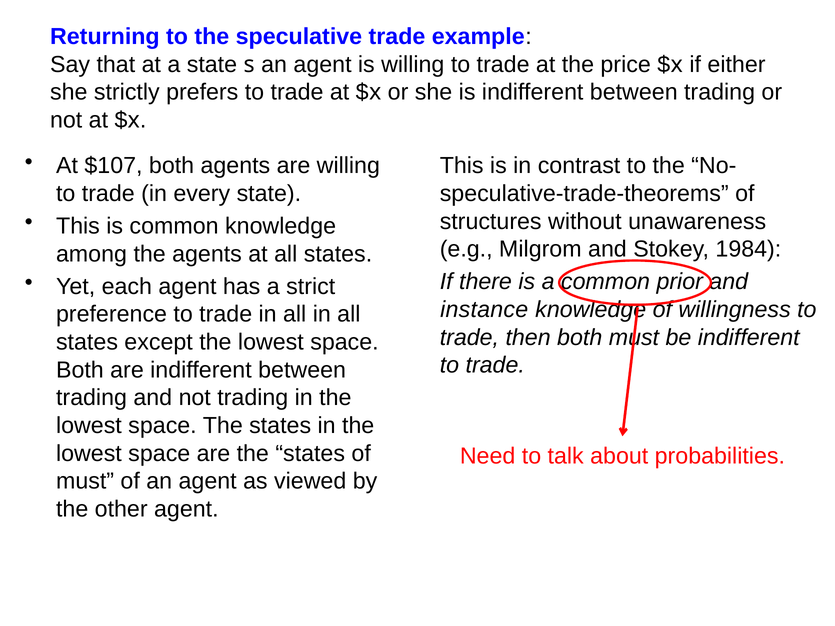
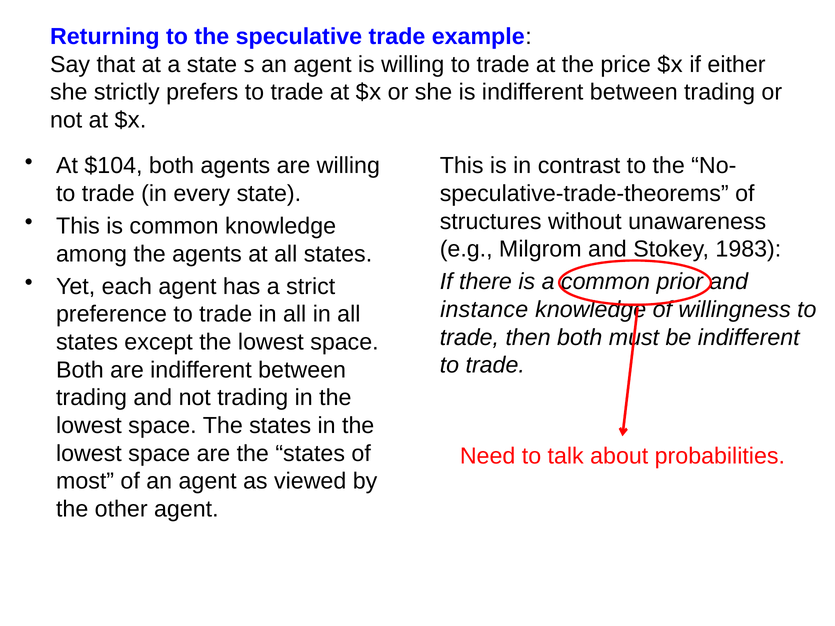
$107: $107 -> $104
1984: 1984 -> 1983
must at (85, 481): must -> most
